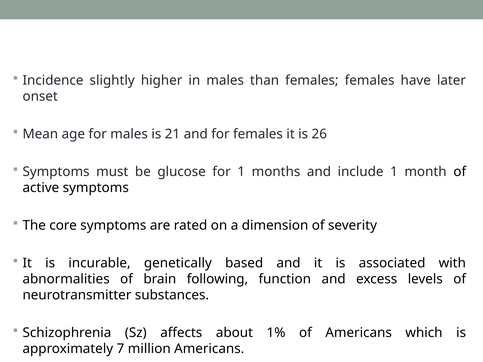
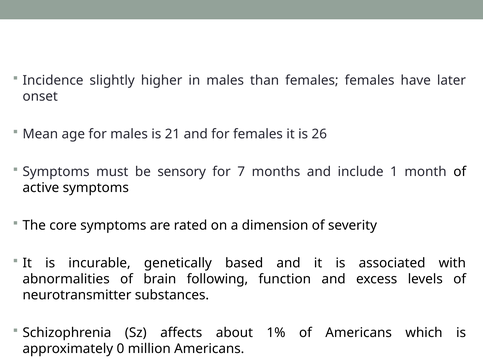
glucose: glucose -> sensory
for 1: 1 -> 7
7: 7 -> 0
